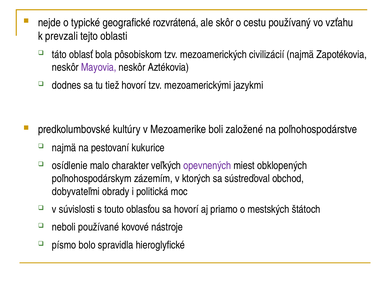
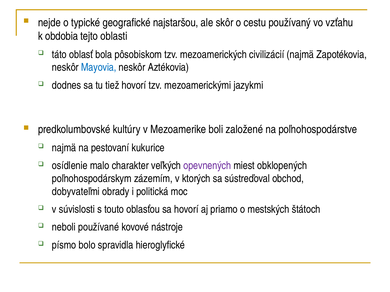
rozvrátená: rozvrátená -> najstaršou
prevzali: prevzali -> obdobia
Mayovia colour: purple -> blue
